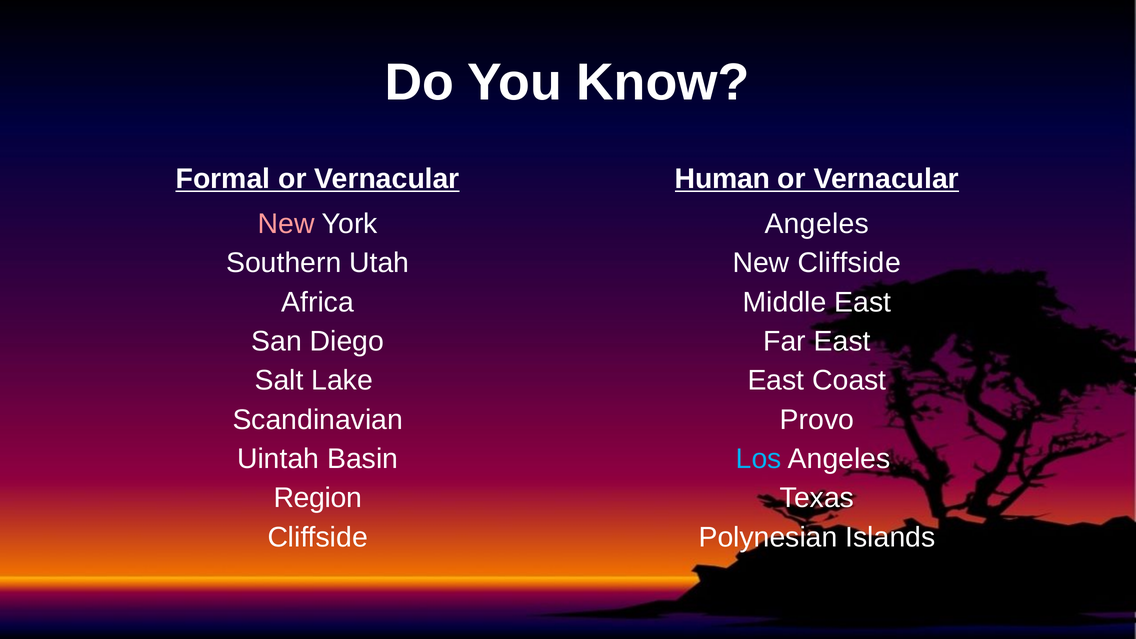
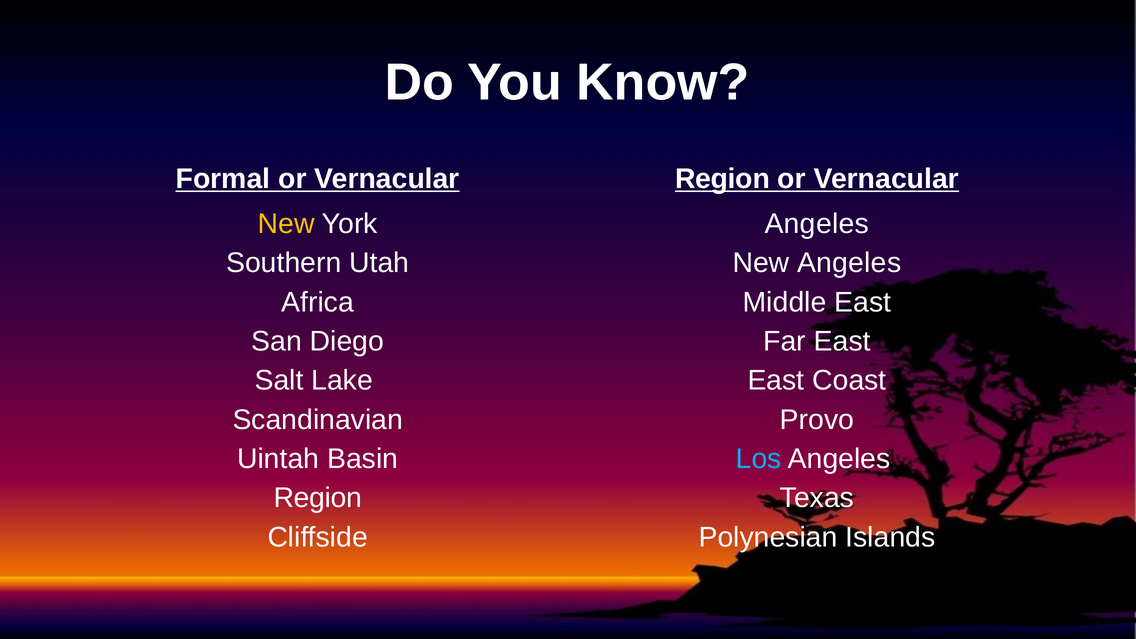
Human at (722, 179): Human -> Region
New at (286, 224) colour: pink -> yellow
New Cliffside: Cliffside -> Angeles
